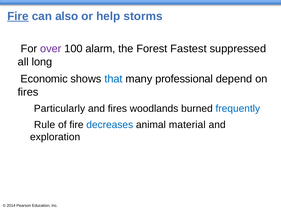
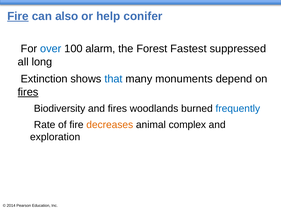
storms: storms -> conifer
over colour: purple -> blue
Economic: Economic -> Extinction
professional: professional -> monuments
fires at (28, 92) underline: none -> present
Particularly: Particularly -> Biodiversity
Rule: Rule -> Rate
decreases colour: blue -> orange
material: material -> complex
